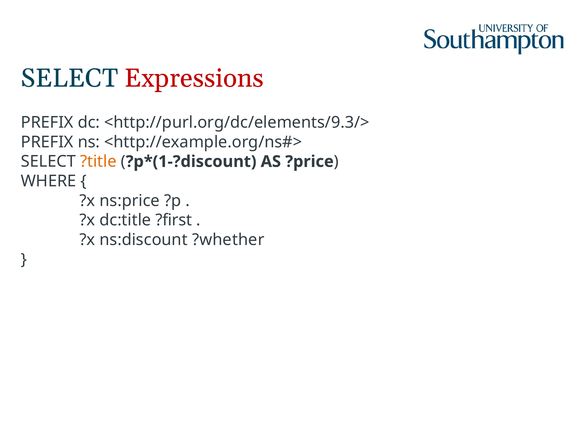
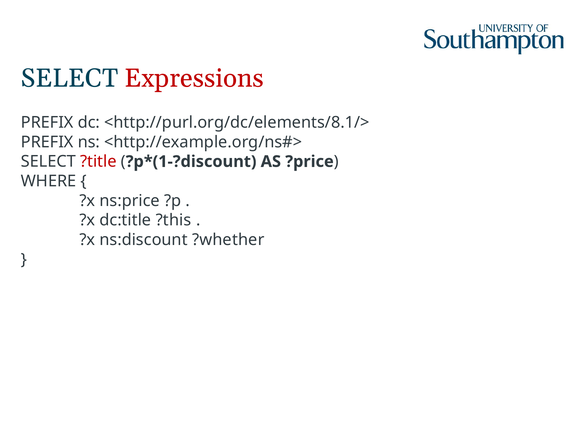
<http://purl.org/dc/elements/9.3/>: <http://purl.org/dc/elements/9.3/> -> <http://purl.org/dc/elements/8.1/>
?title colour: orange -> red
?first: ?first -> ?this
